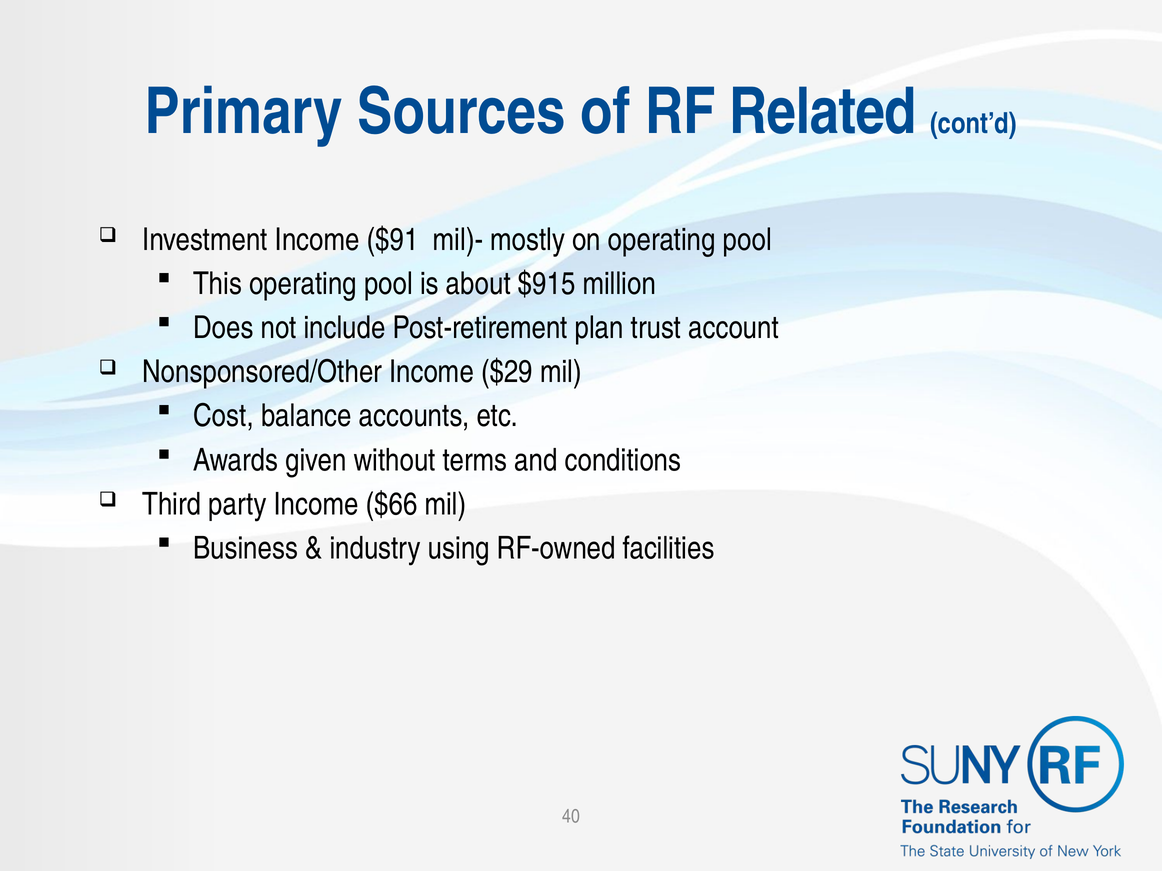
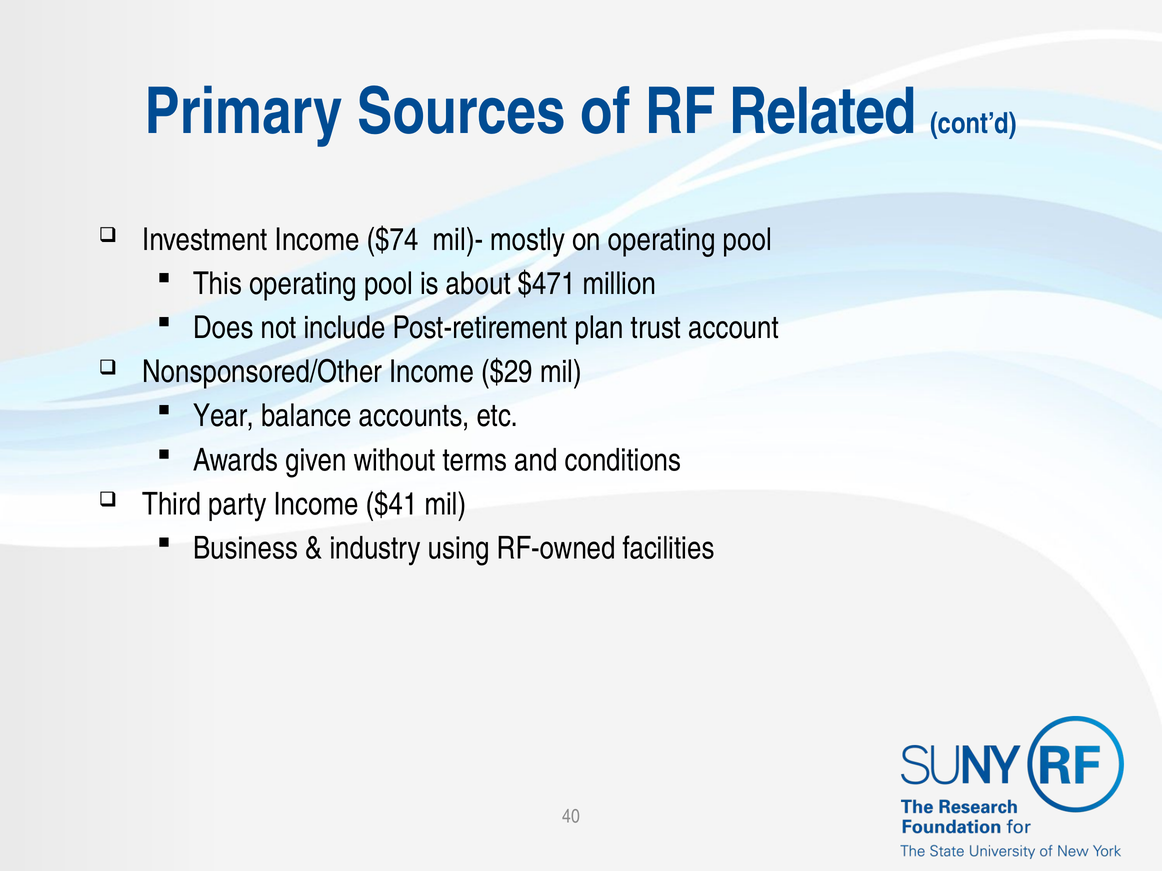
$91: $91 -> $74
$915: $915 -> $471
Cost: Cost -> Year
$66: $66 -> $41
